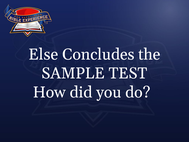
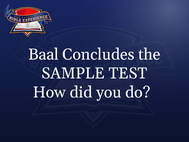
Else: Else -> Baal
